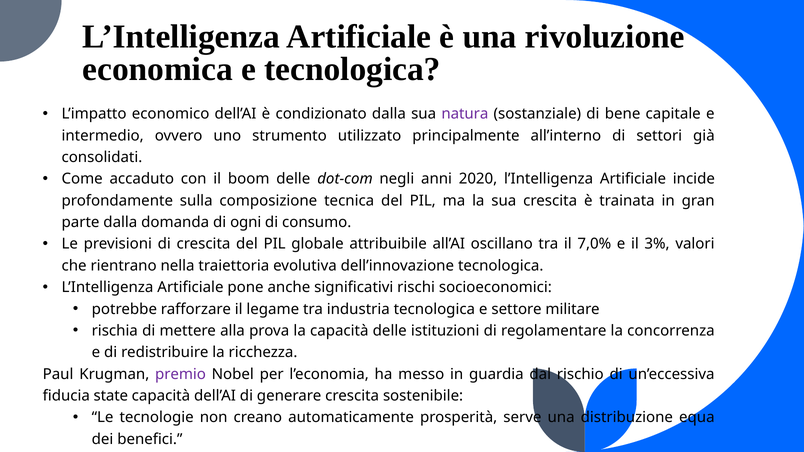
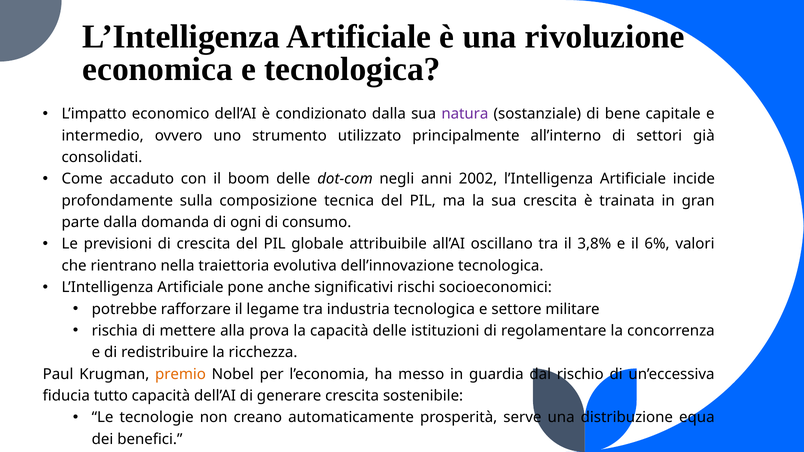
2020: 2020 -> 2002
7,0%: 7,0% -> 3,8%
3%: 3% -> 6%
premio colour: purple -> orange
state: state -> tutto
